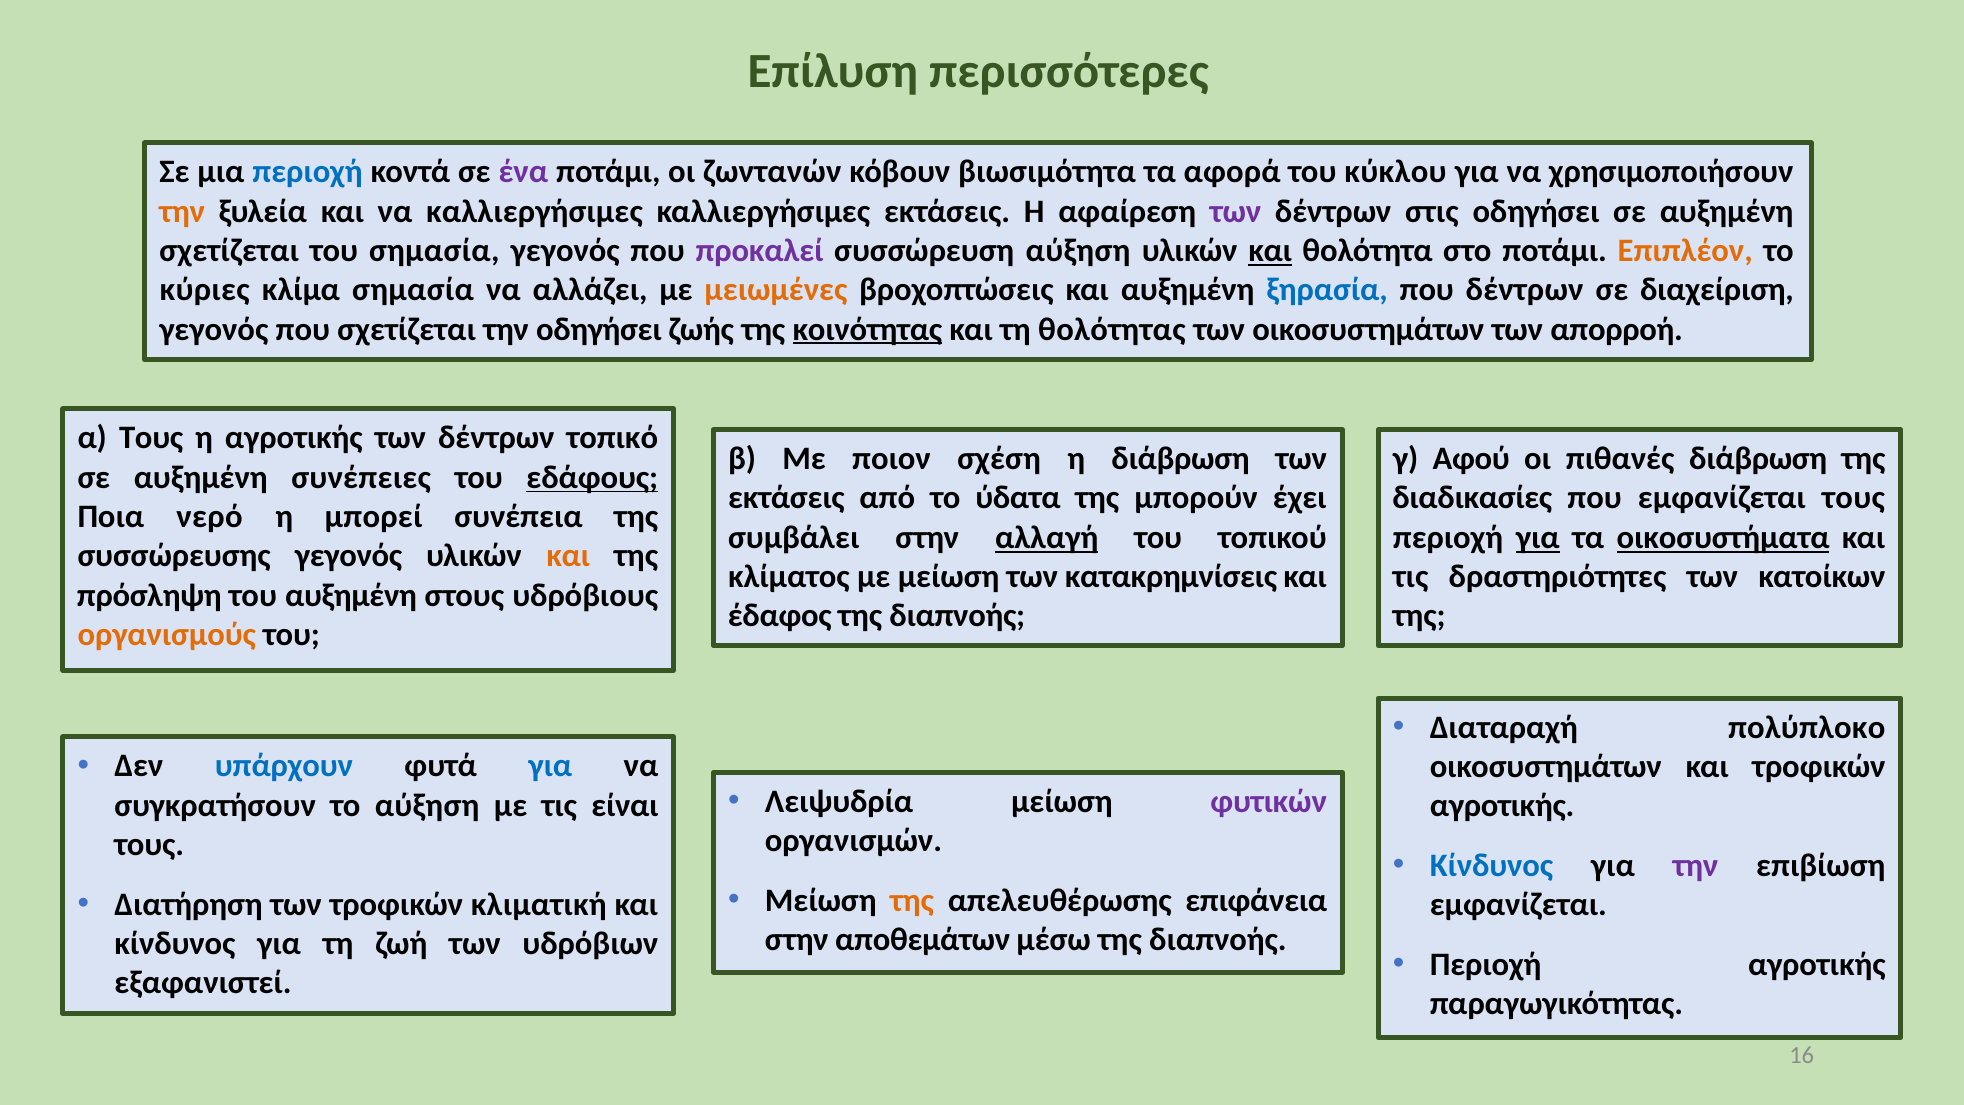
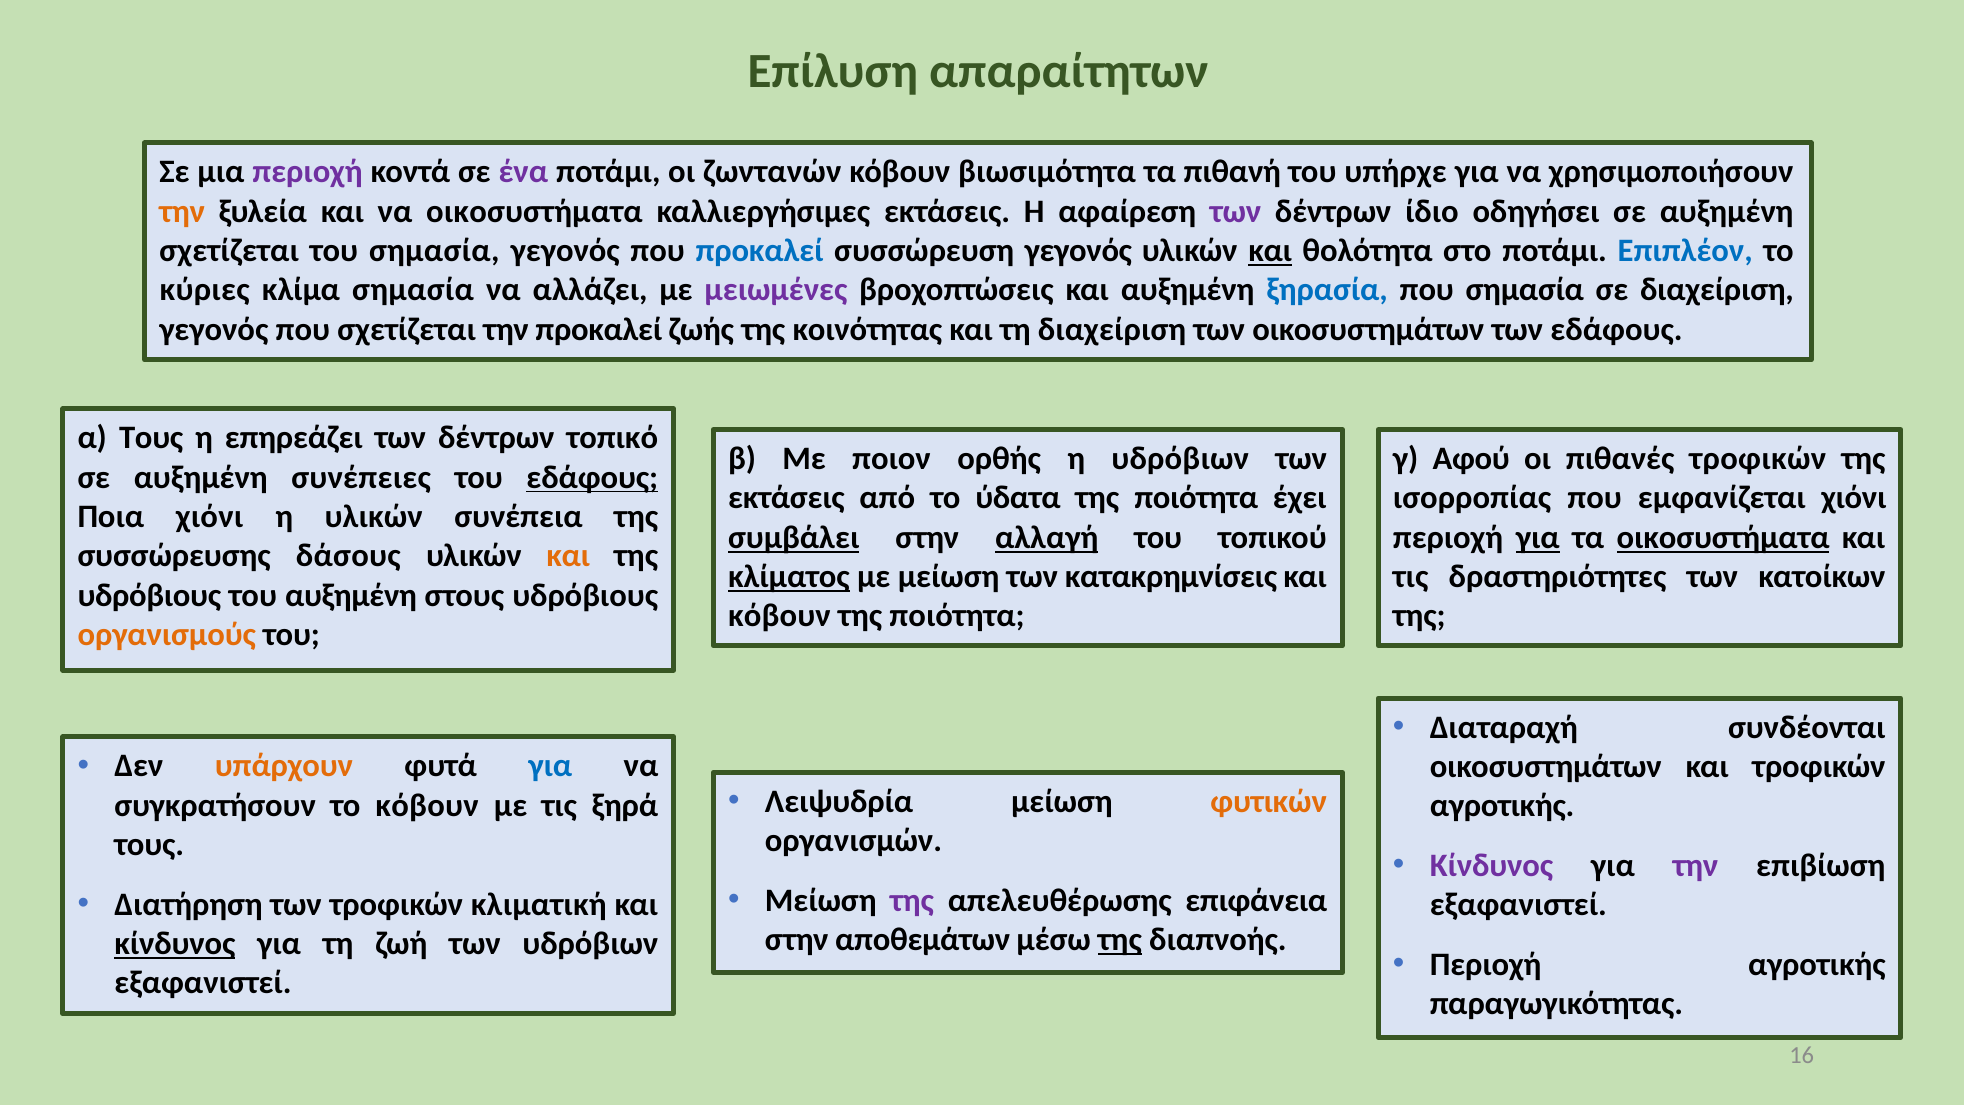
περισσότερες: περισσότερες -> απαραίτητων
περιοχή at (308, 172) colour: blue -> purple
αφορά: αφορά -> πιθανή
κύκλου: κύκλου -> υπήρχε
να καλλιεργήσιμες: καλλιεργήσιμες -> οικοσυστήματα
στις: στις -> ίδιο
προκαλεί at (760, 251) colour: purple -> blue
συσσώρευση αύξηση: αύξηση -> γεγονός
Επιπλέον colour: orange -> blue
μειωμένες colour: orange -> purple
που δέντρων: δέντρων -> σημασία
την οδηγήσει: οδηγήσει -> προκαλεί
κοινότητας underline: present -> none
τη θολότητας: θολότητας -> διαχείριση
των απορροή: απορροή -> εδάφους
η αγροτικής: αγροτικής -> επηρεάζει
σχέση: σχέση -> ορθής
η διάβρωση: διάβρωση -> υδρόβιων
πιθανές διάβρωση: διάβρωση -> τροφικών
μπορούν at (1196, 498): μπορούν -> ποιότητα
διαδικασίες: διαδικασίες -> ισορροπίας
εμφανίζεται τους: τους -> χιόνι
Ποια νερό: νερό -> χιόνι
η μπορεί: μπορεί -> υλικών
συμβάλει underline: none -> present
συσσώρευσης γεγονός: γεγονός -> δάσους
κλίματος underline: none -> present
πρόσληψη at (149, 595): πρόσληψη -> υδρόβιους
έδαφος at (780, 616): έδαφος -> κόβουν
διαπνοής at (957, 616): διαπνοής -> ποιότητα
πολύπλοκο: πολύπλοκο -> συνδέονται
υπάρχουν colour: blue -> orange
φυτικών colour: purple -> orange
το αύξηση: αύξηση -> κόβουν
είναι: είναι -> ξηρά
Κίνδυνος at (1491, 866) colour: blue -> purple
της at (912, 901) colour: orange -> purple
εμφανίζεται at (1518, 905): εμφανίζεται -> εξαφανιστεί
της at (1120, 940) underline: none -> present
κίνδυνος at (175, 944) underline: none -> present
